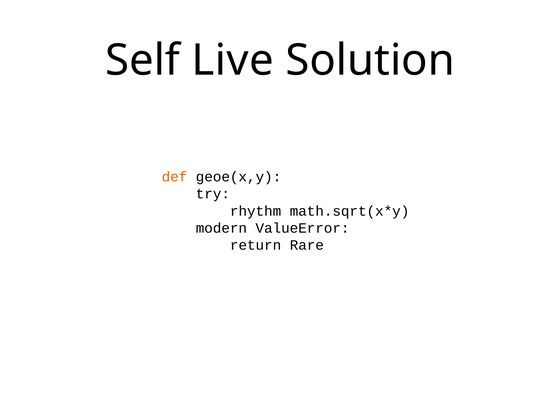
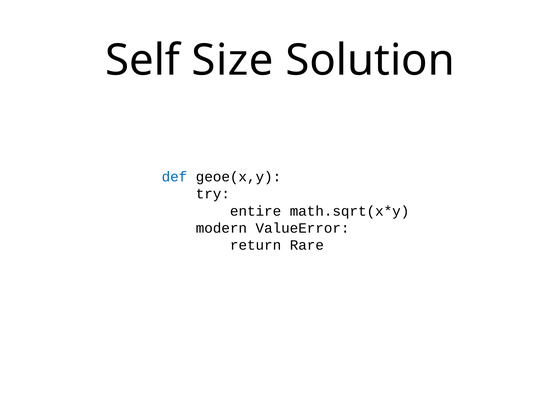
Live: Live -> Size
def colour: orange -> blue
rhythm: rhythm -> entire
